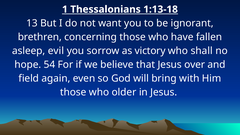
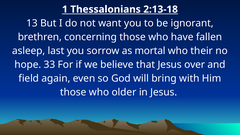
1:13-18: 1:13-18 -> 2:13-18
evil: evil -> last
victory: victory -> mortal
shall: shall -> their
54: 54 -> 33
